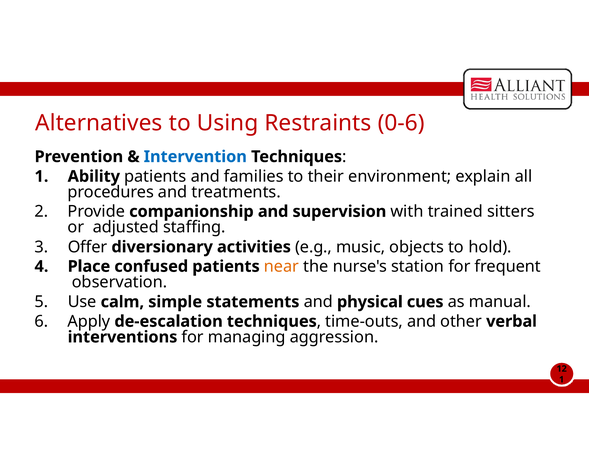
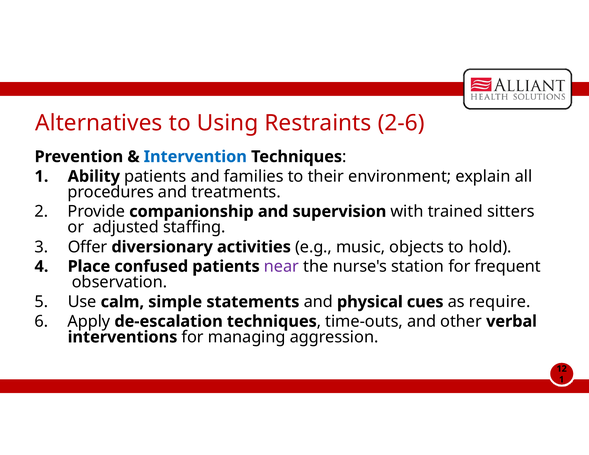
0-6: 0-6 -> 2-6
near colour: orange -> purple
manual: manual -> require
